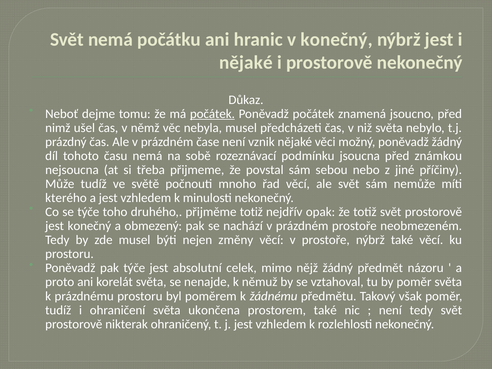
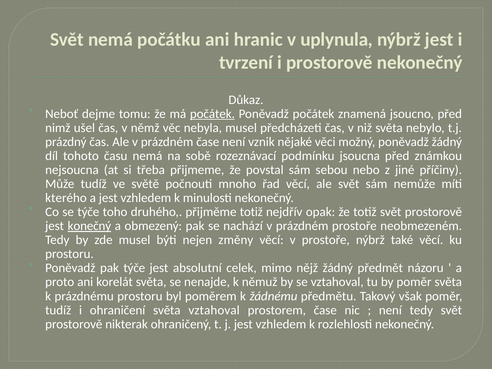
v konečný: konečný -> uplynula
nějaké at (246, 63): nějaké -> tvrzení
konečný at (89, 226) underline: none -> present
světa ukončena: ukončena -> vztahoval
prostorem také: také -> čase
